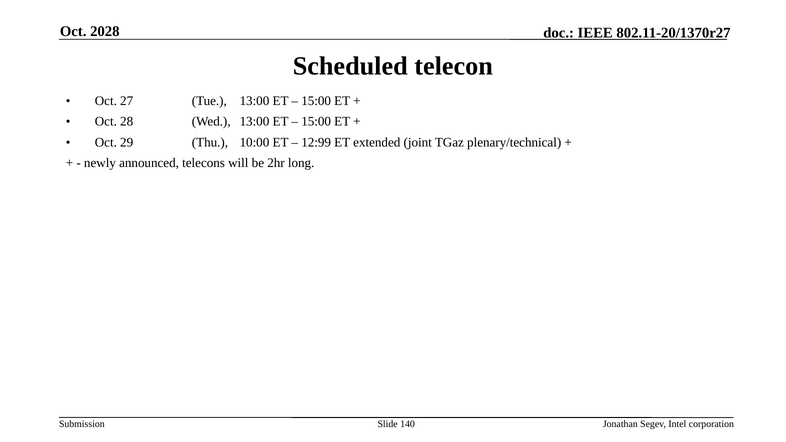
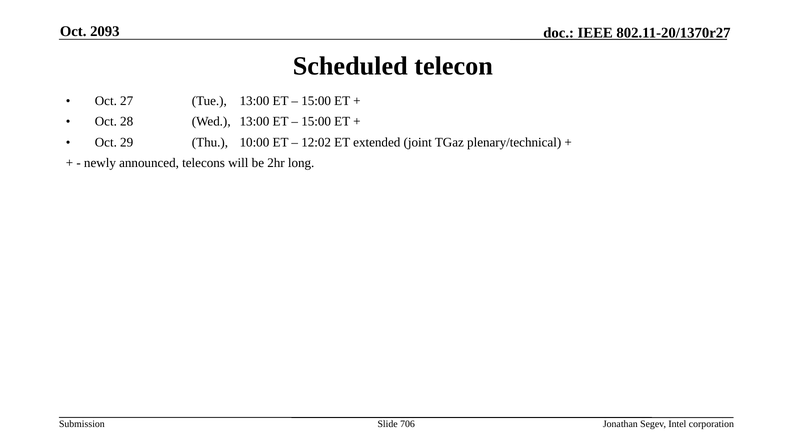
2028: 2028 -> 2093
12:99: 12:99 -> 12:02
140: 140 -> 706
